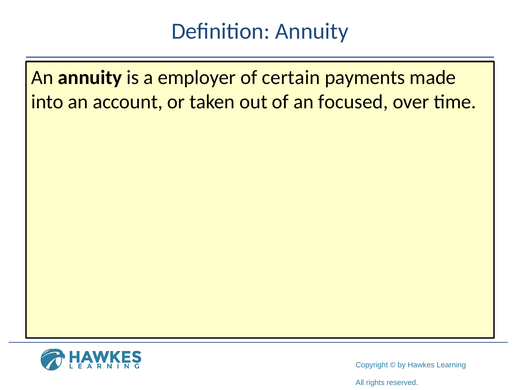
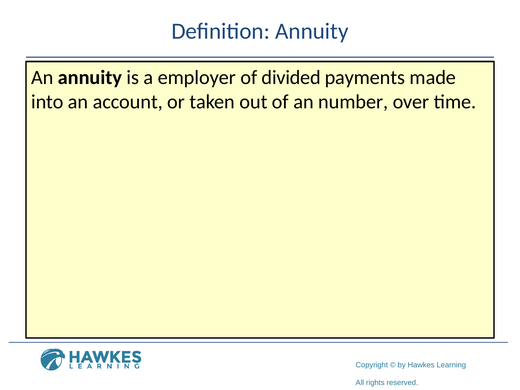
certain: certain -> divided
focused: focused -> number
